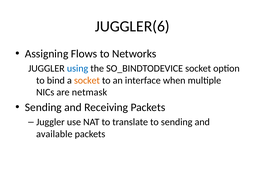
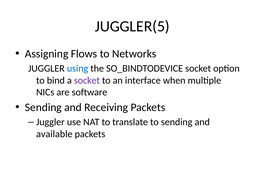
JUGGLER(6: JUGGLER(6 -> JUGGLER(5
socket at (87, 80) colour: orange -> purple
netmask: netmask -> software
